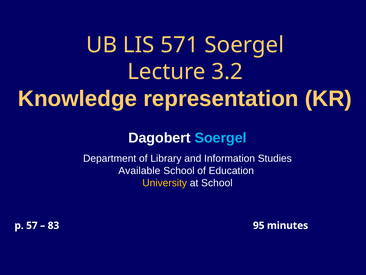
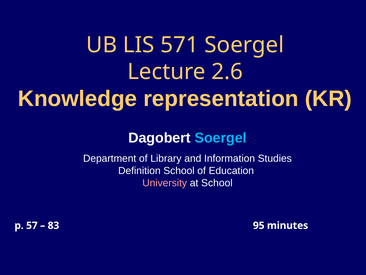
3.2: 3.2 -> 2.6
Available: Available -> Definition
University colour: yellow -> pink
